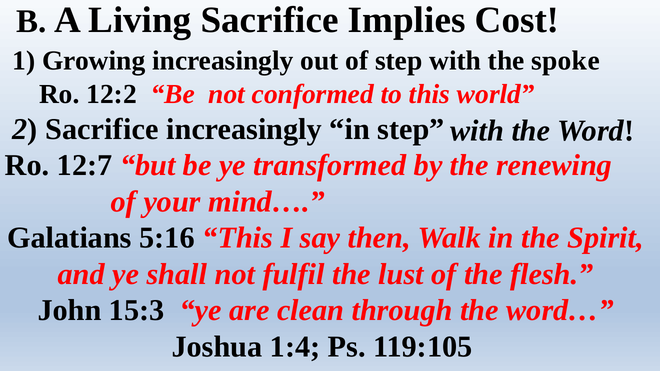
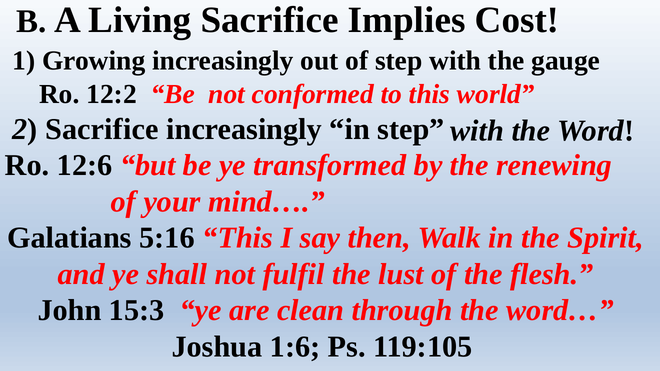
spoke: spoke -> gauge
12:7: 12:7 -> 12:6
1:4: 1:4 -> 1:6
